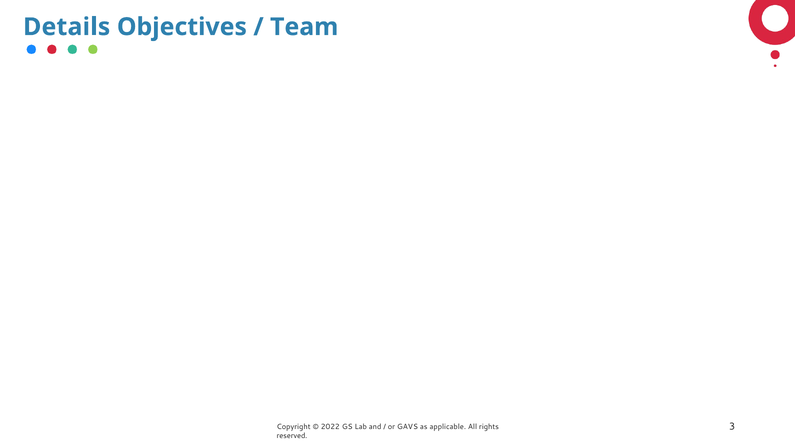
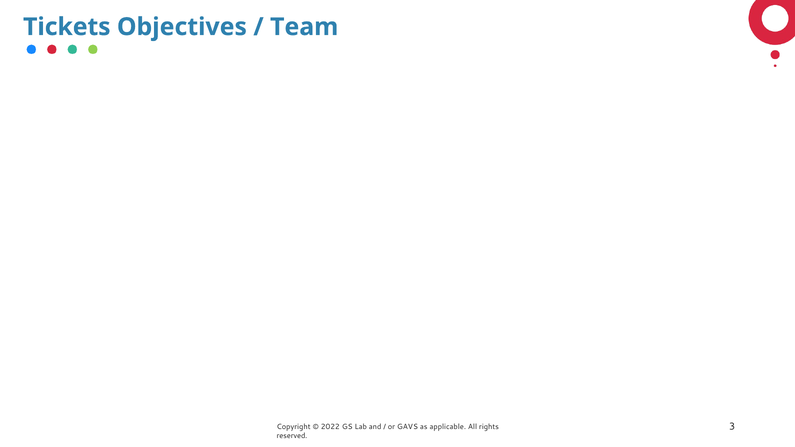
Details: Details -> Tickets
